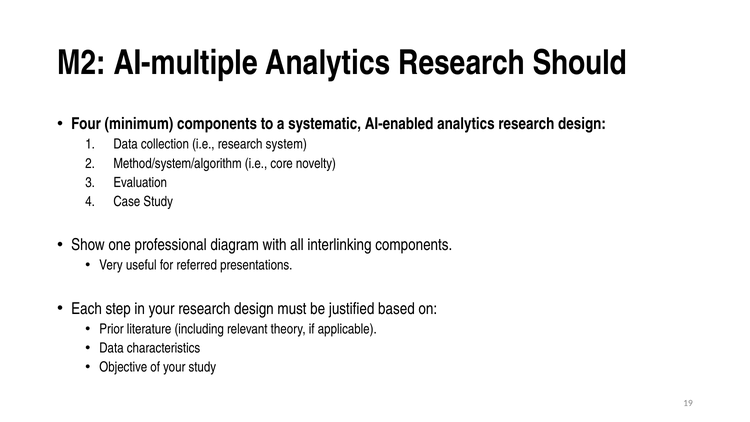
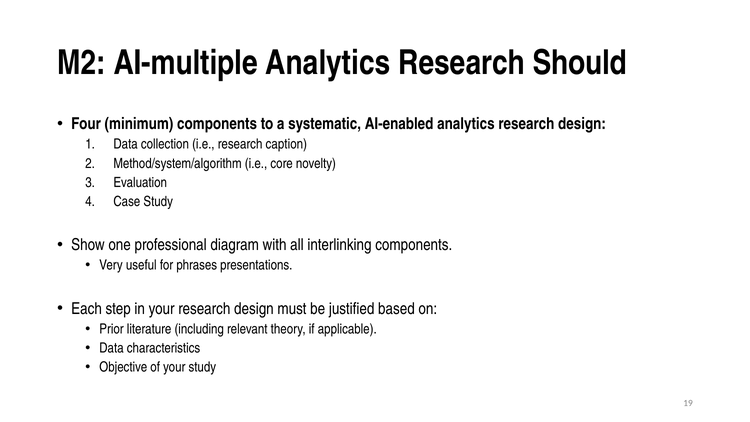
system: system -> caption
referred: referred -> phrases
